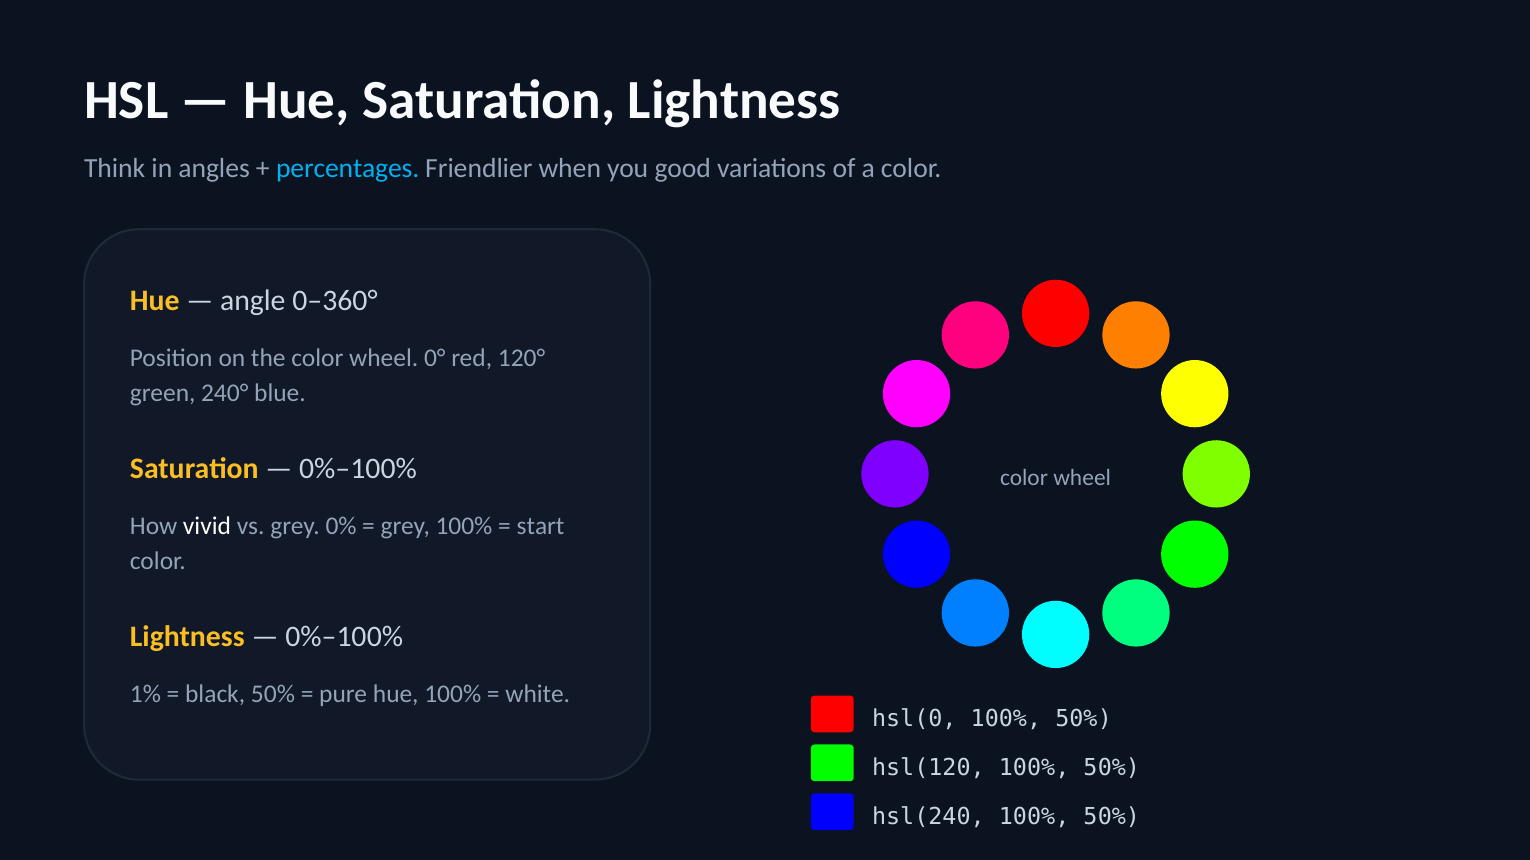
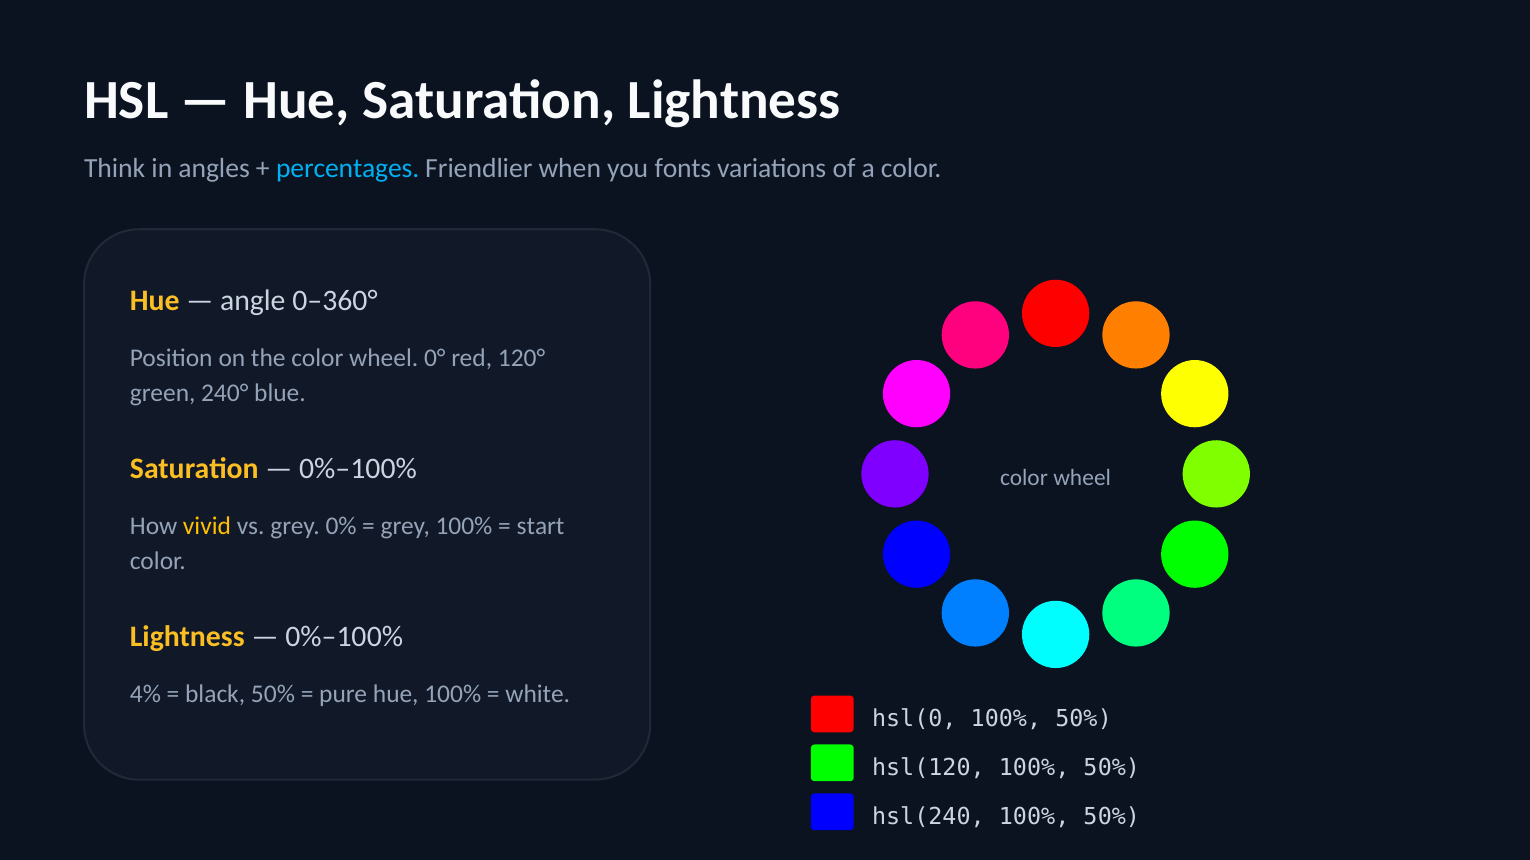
good: good -> fonts
vivid colour: white -> yellow
1%: 1% -> 4%
